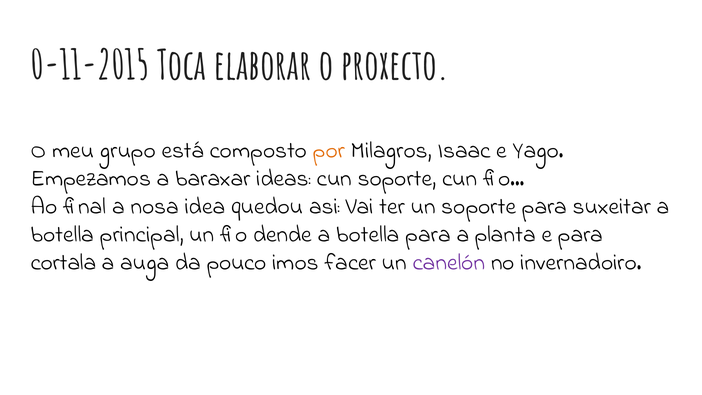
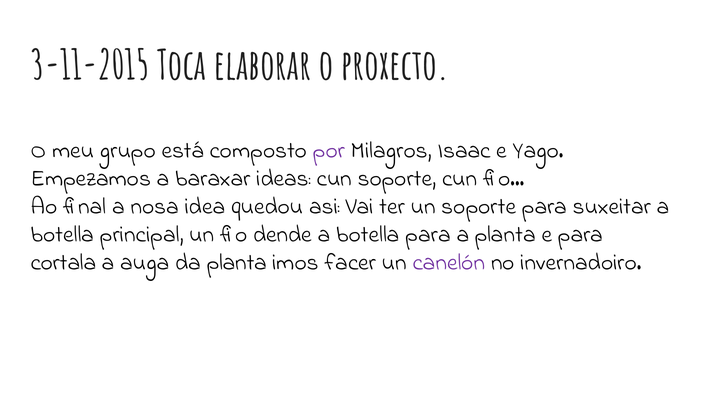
0-11-2015: 0-11-2015 -> 3-11-2015
por colour: orange -> purple
da pouco: pouco -> planta
